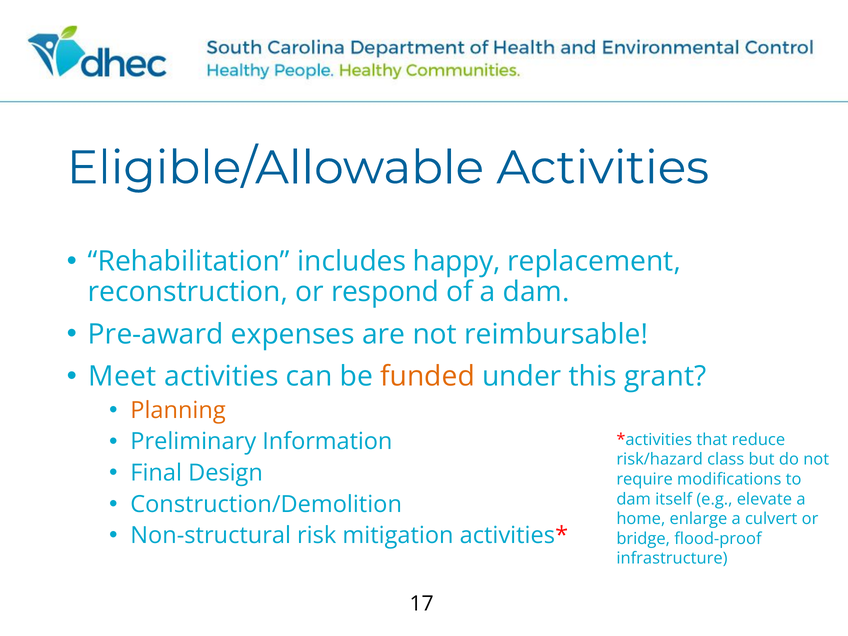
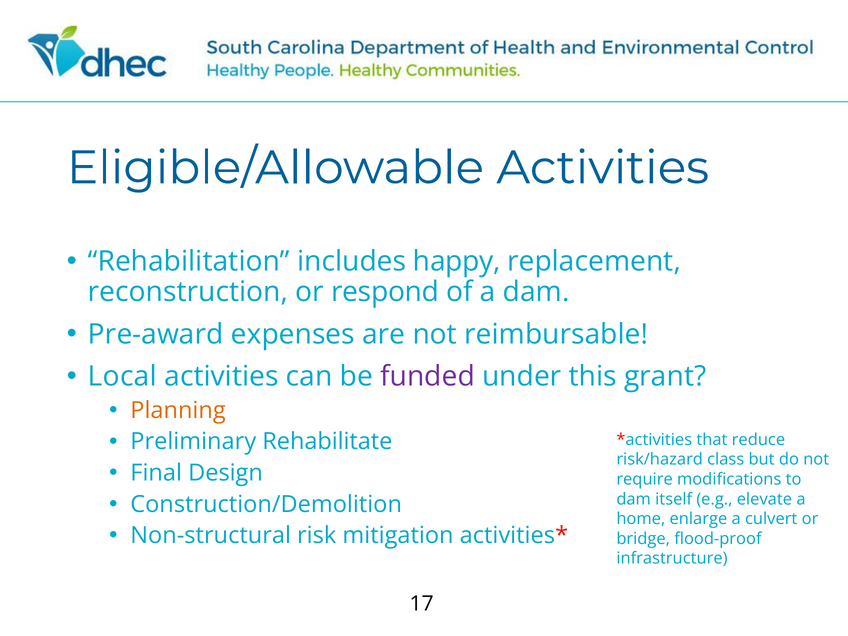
Meet: Meet -> Local
funded colour: orange -> purple
Information: Information -> Rehabilitate
